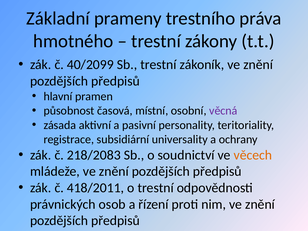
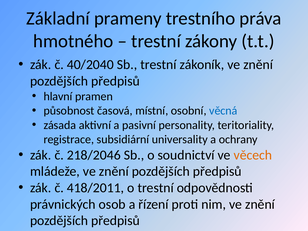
40/2099: 40/2099 -> 40/2040
věcná colour: purple -> blue
218/2083: 218/2083 -> 218/2046
